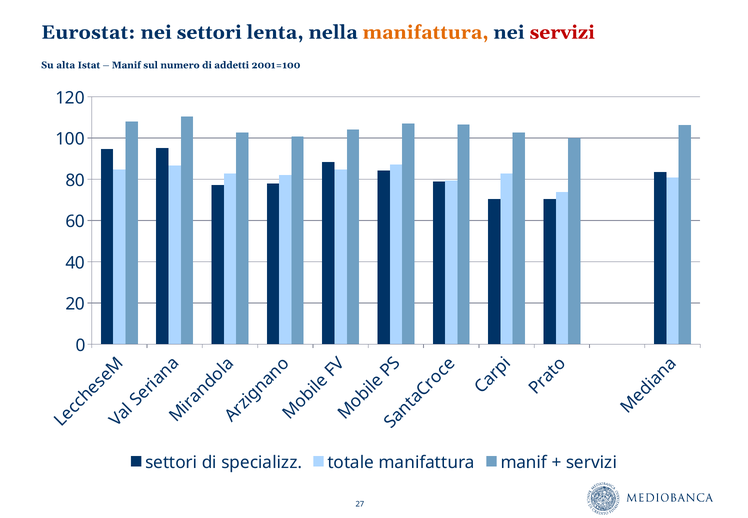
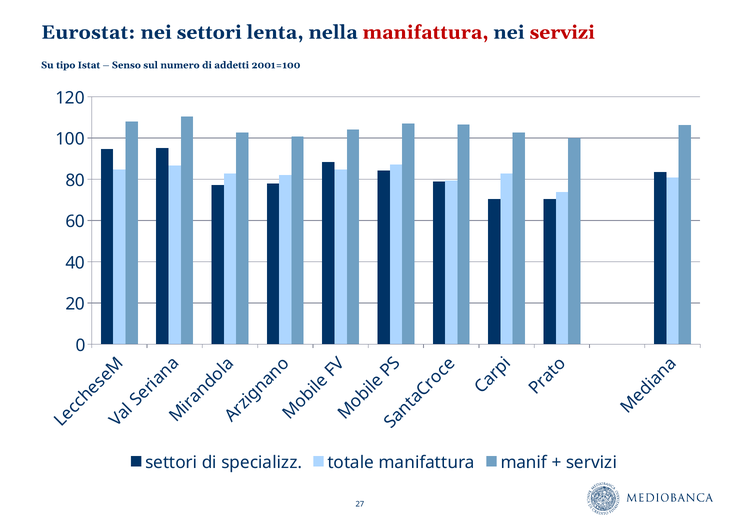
manifattura at (426, 32) colour: orange -> red
alta: alta -> tipo
Manif at (126, 65): Manif -> Senso
